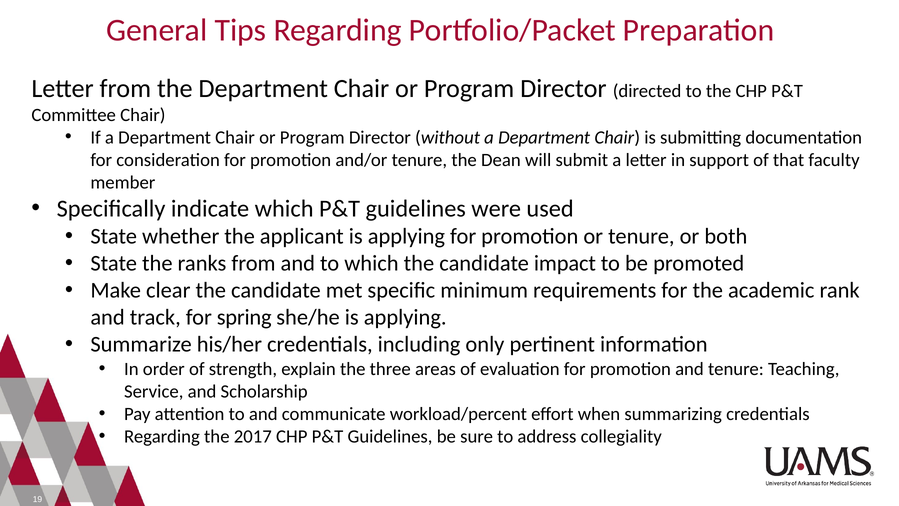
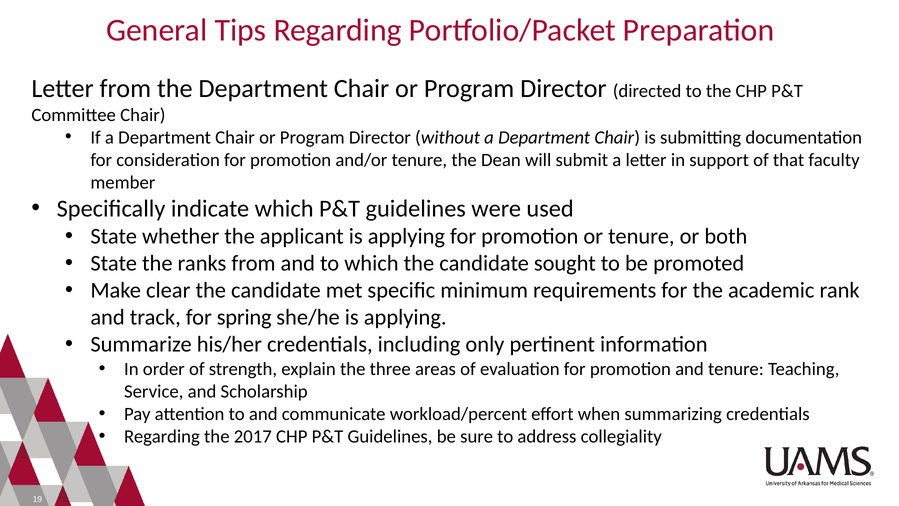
impact: impact -> sought
